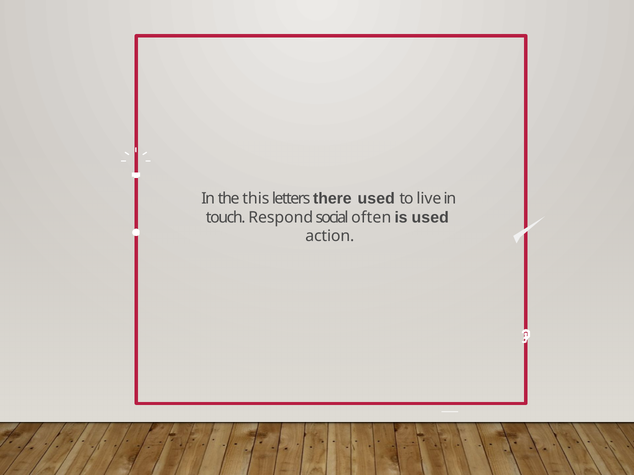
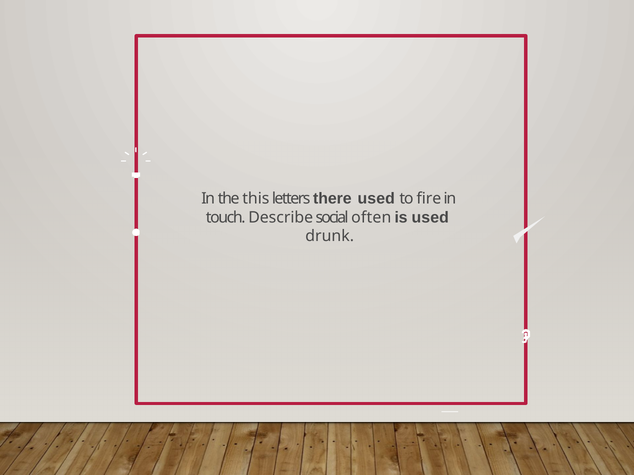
live: live -> fire
Respond: Respond -> Describe
action: action -> drunk
